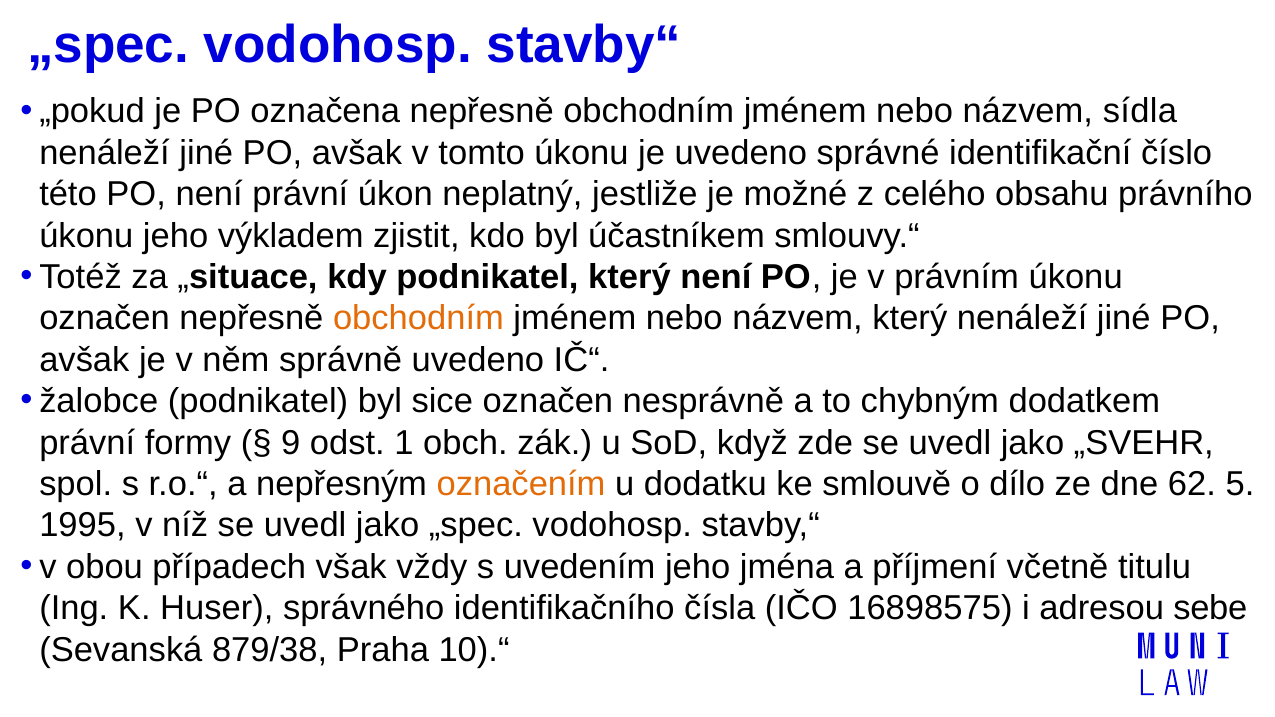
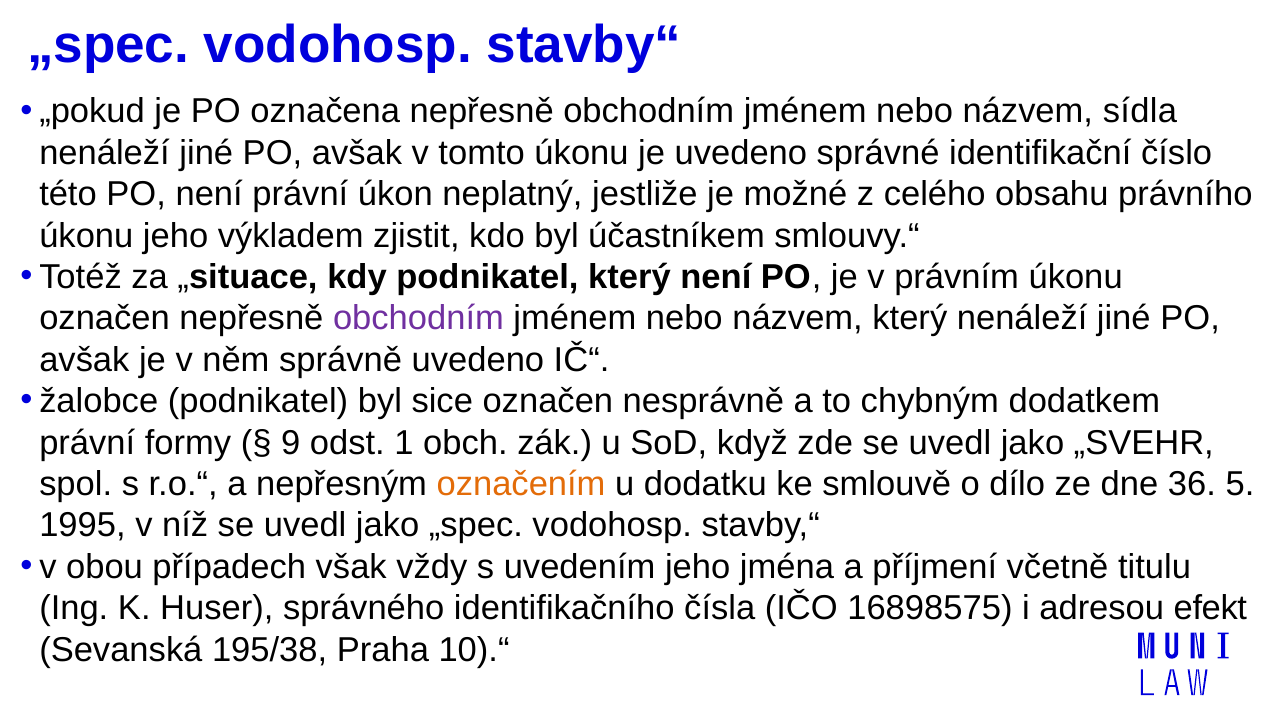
obchodním at (418, 319) colour: orange -> purple
62: 62 -> 36
sebe: sebe -> efekt
879/38: 879/38 -> 195/38
